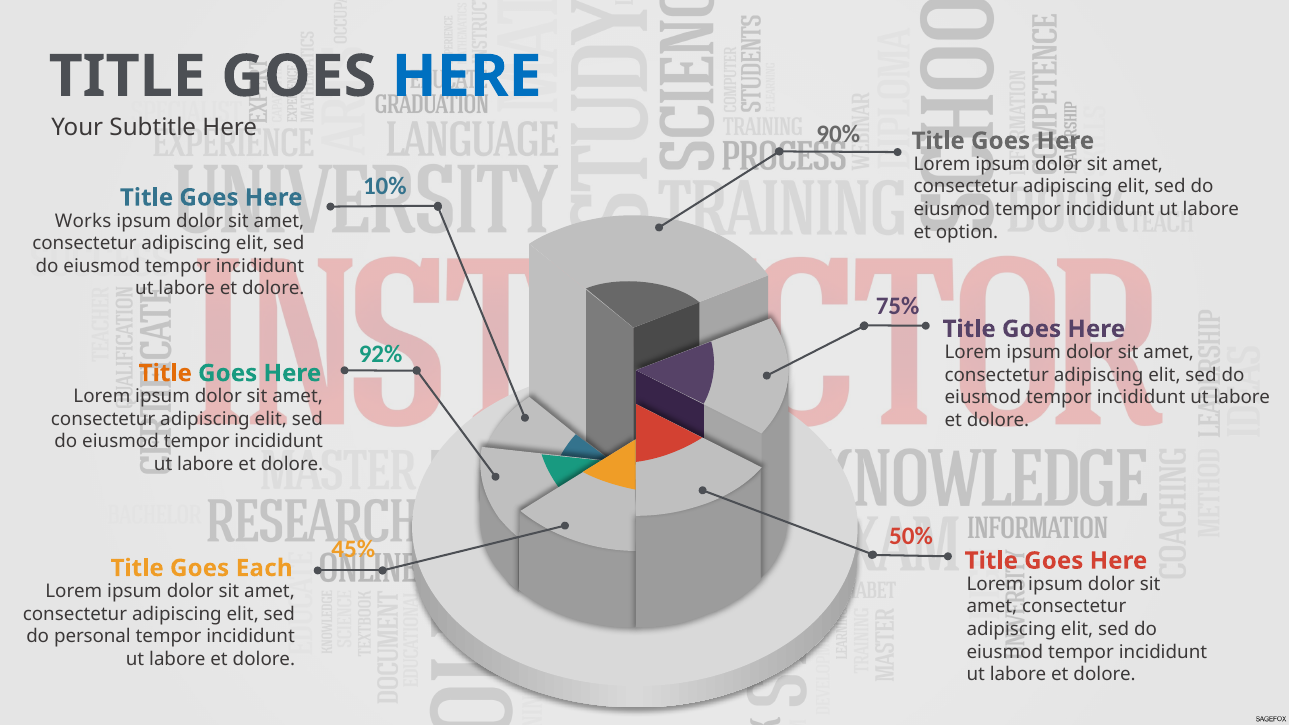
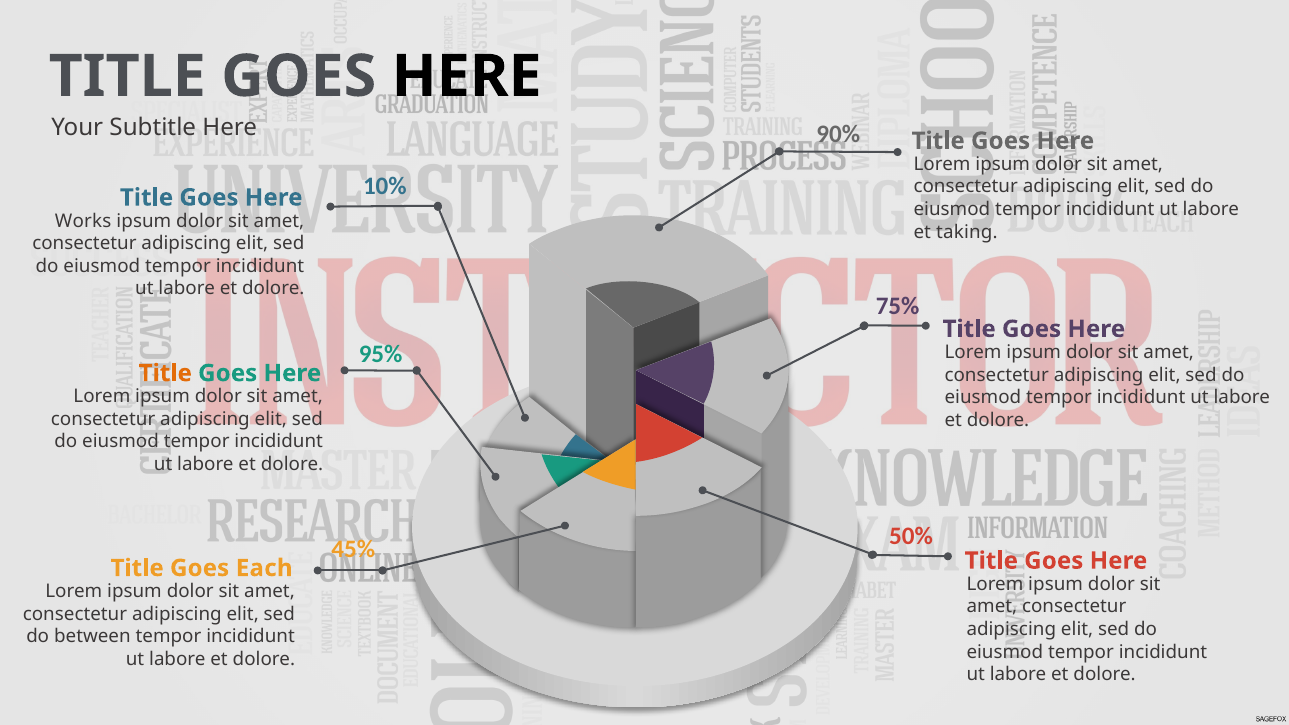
HERE at (467, 76) colour: blue -> black
option: option -> taking
92%: 92% -> 95%
personal: personal -> between
